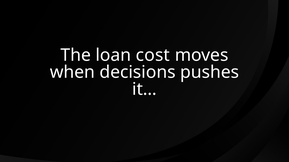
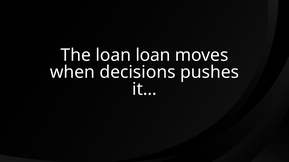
loan cost: cost -> loan
